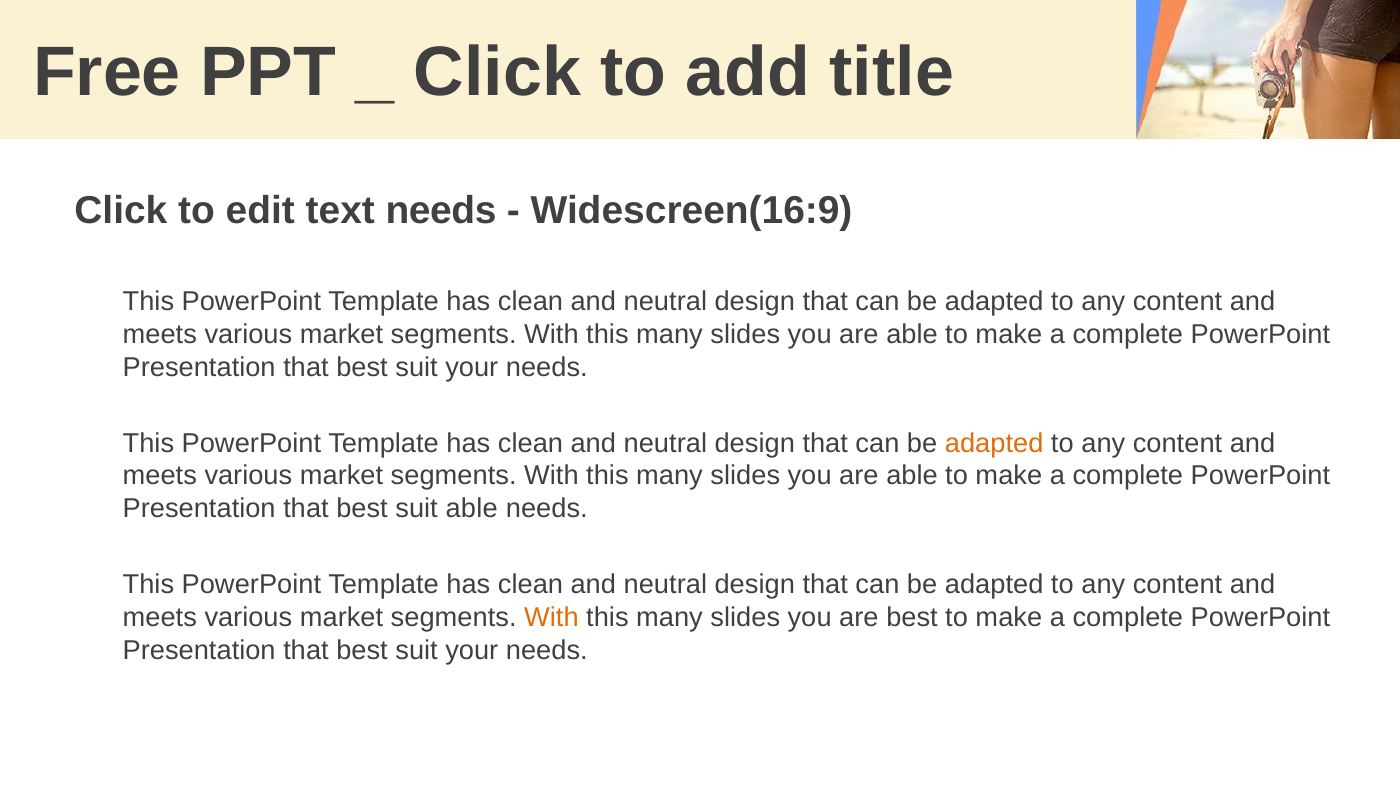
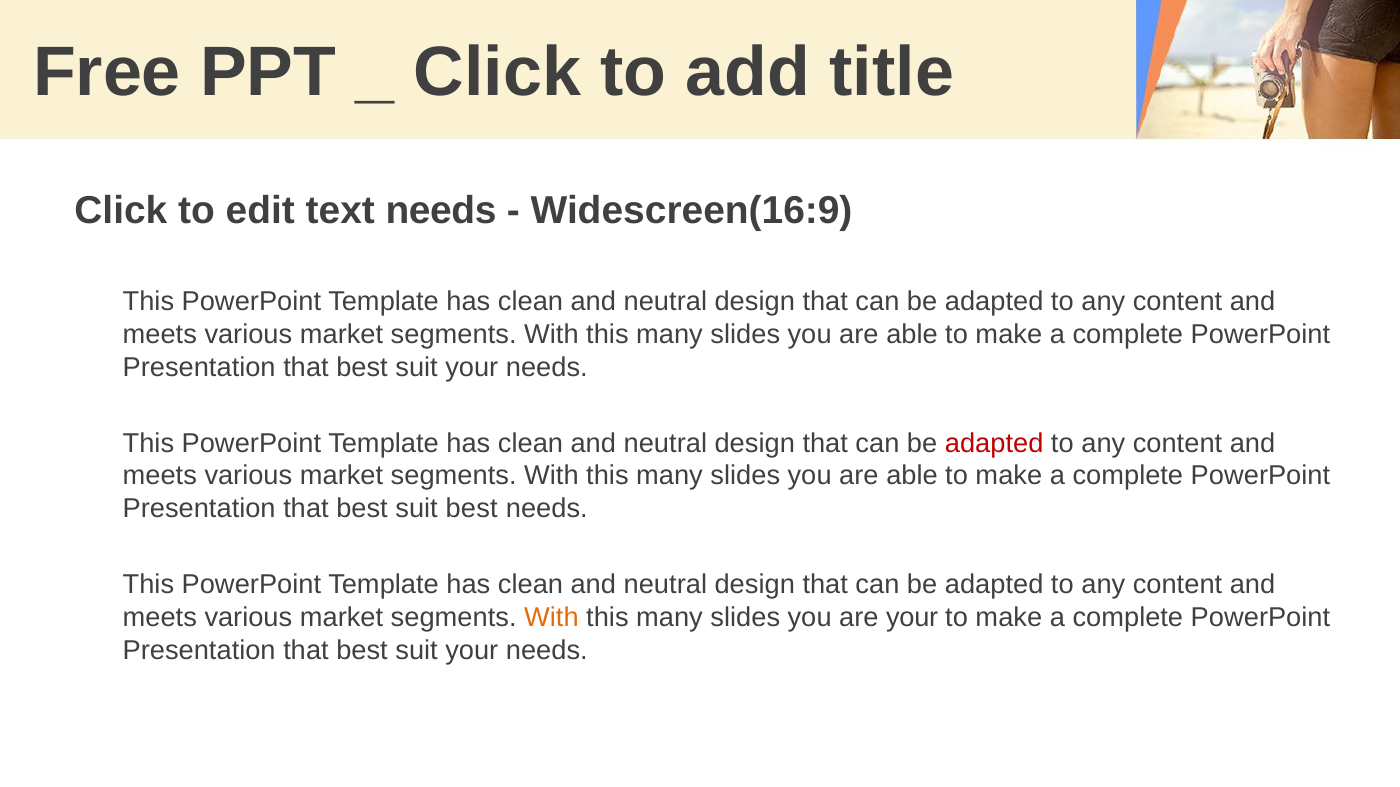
adapted at (994, 444) colour: orange -> red
suit able: able -> best
are best: best -> your
